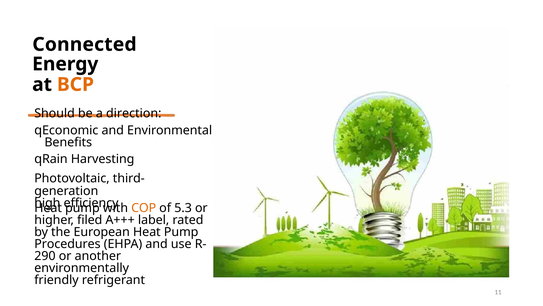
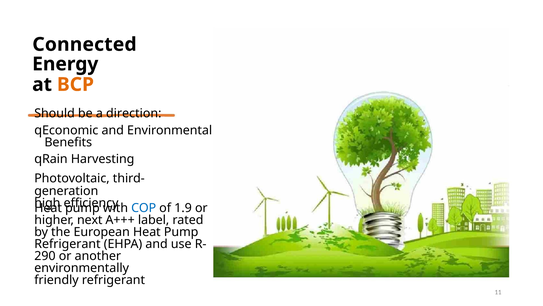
COP colour: orange -> blue
5.3: 5.3 -> 1.9
filed: filed -> next
Procedures at (67, 244): Procedures -> Refrigerant
